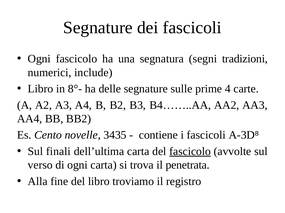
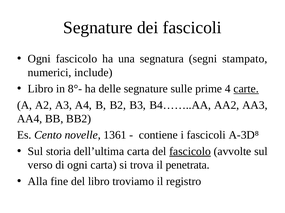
tradizioni: tradizioni -> stampato
carte underline: none -> present
3435: 3435 -> 1361
finali: finali -> storia
